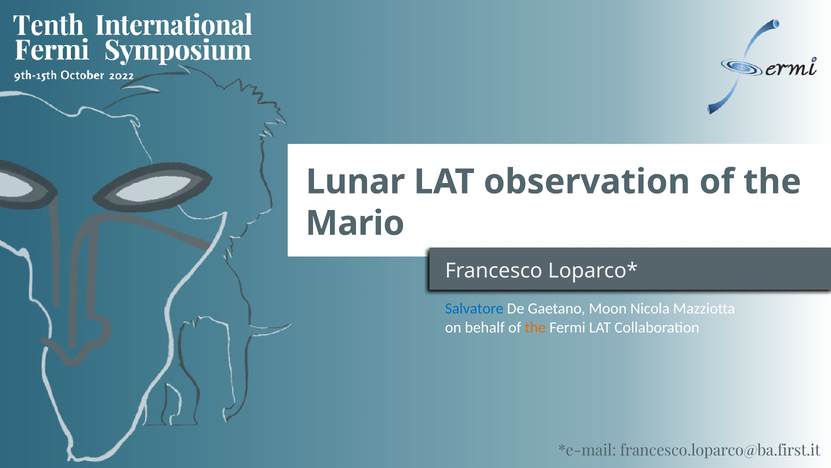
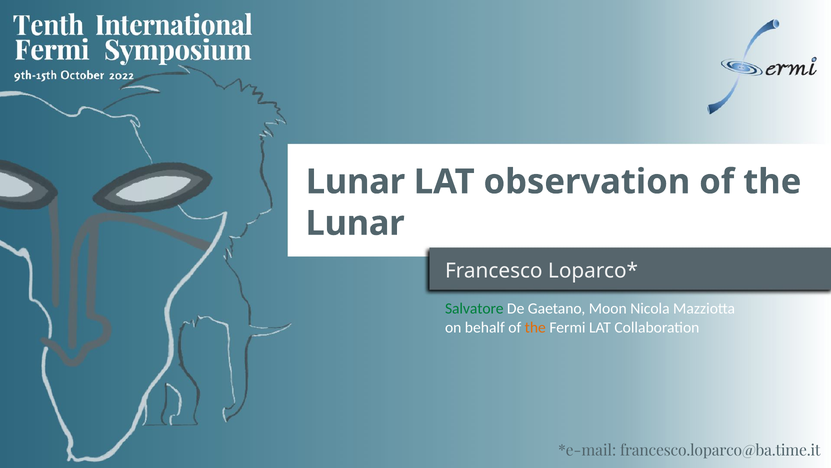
Mario at (355, 223): Mario -> Lunar
Salvatore colour: blue -> green
francesco.loparco@ba.first.it: francesco.loparco@ba.first.it -> francesco.loparco@ba.time.it
